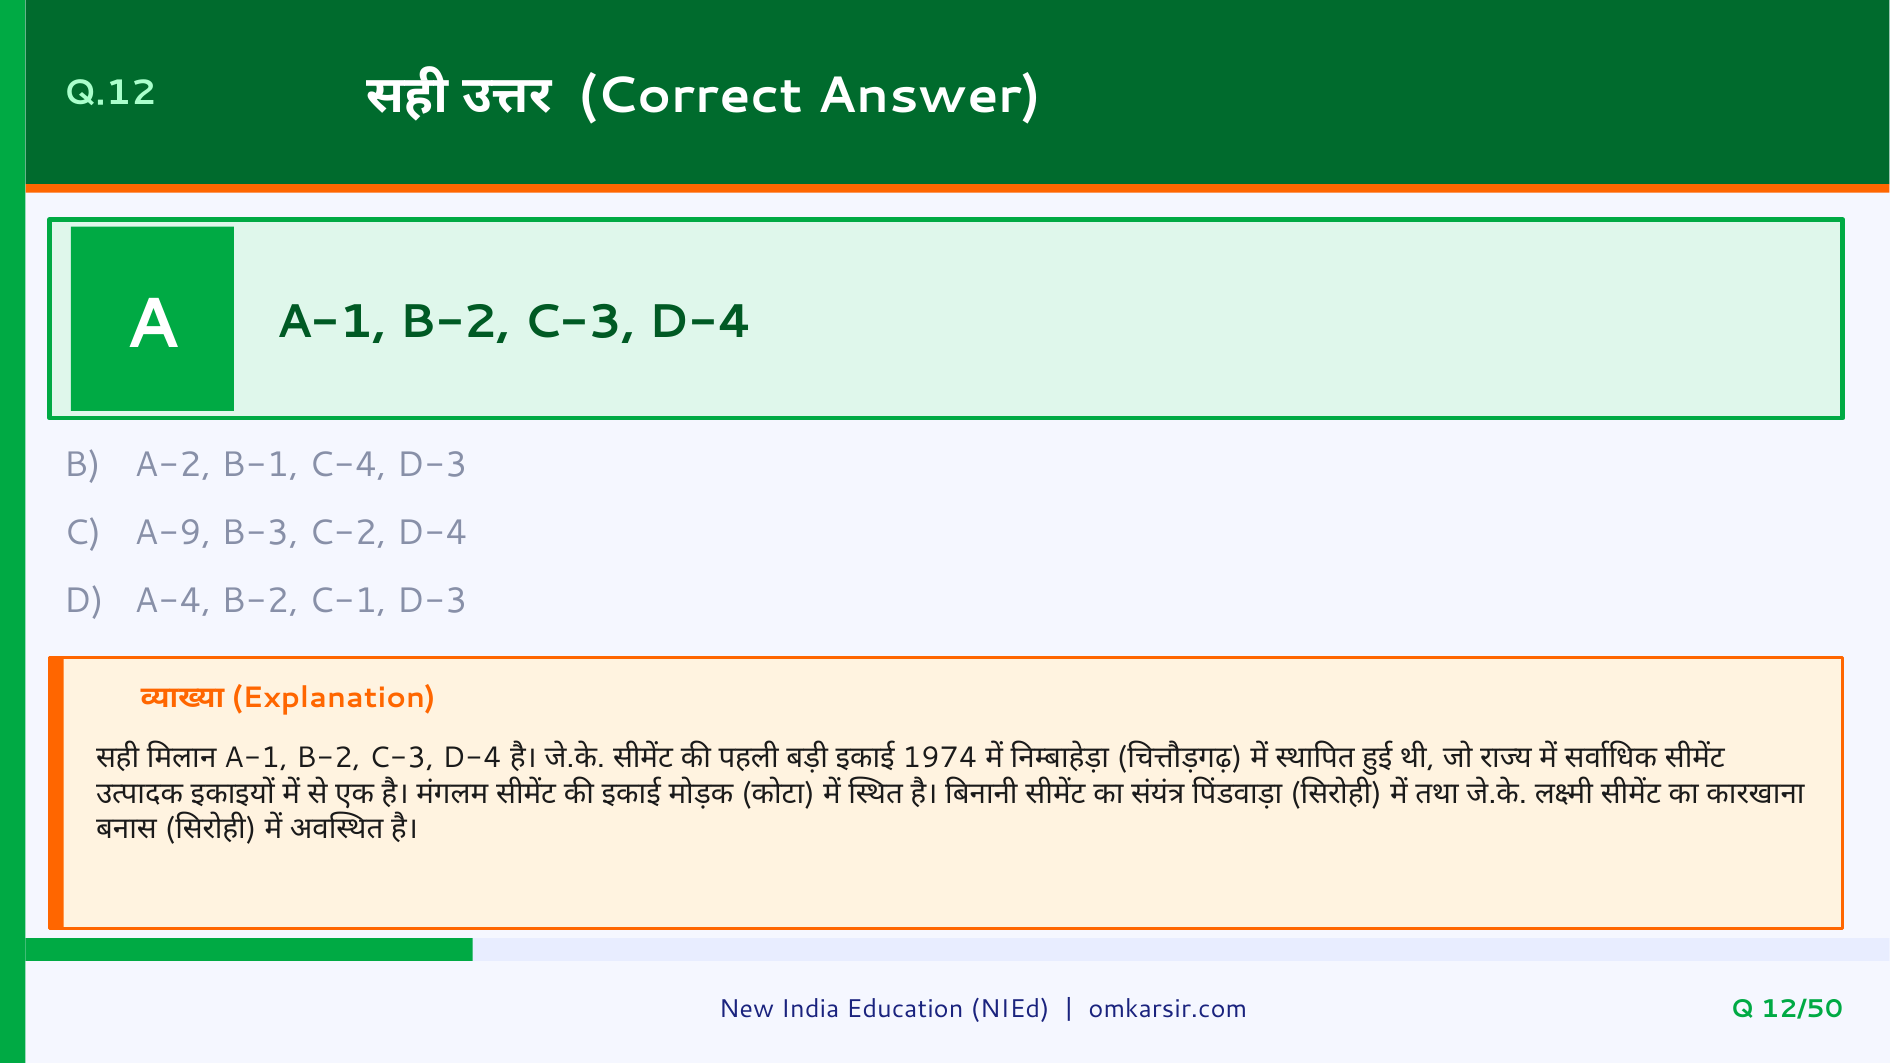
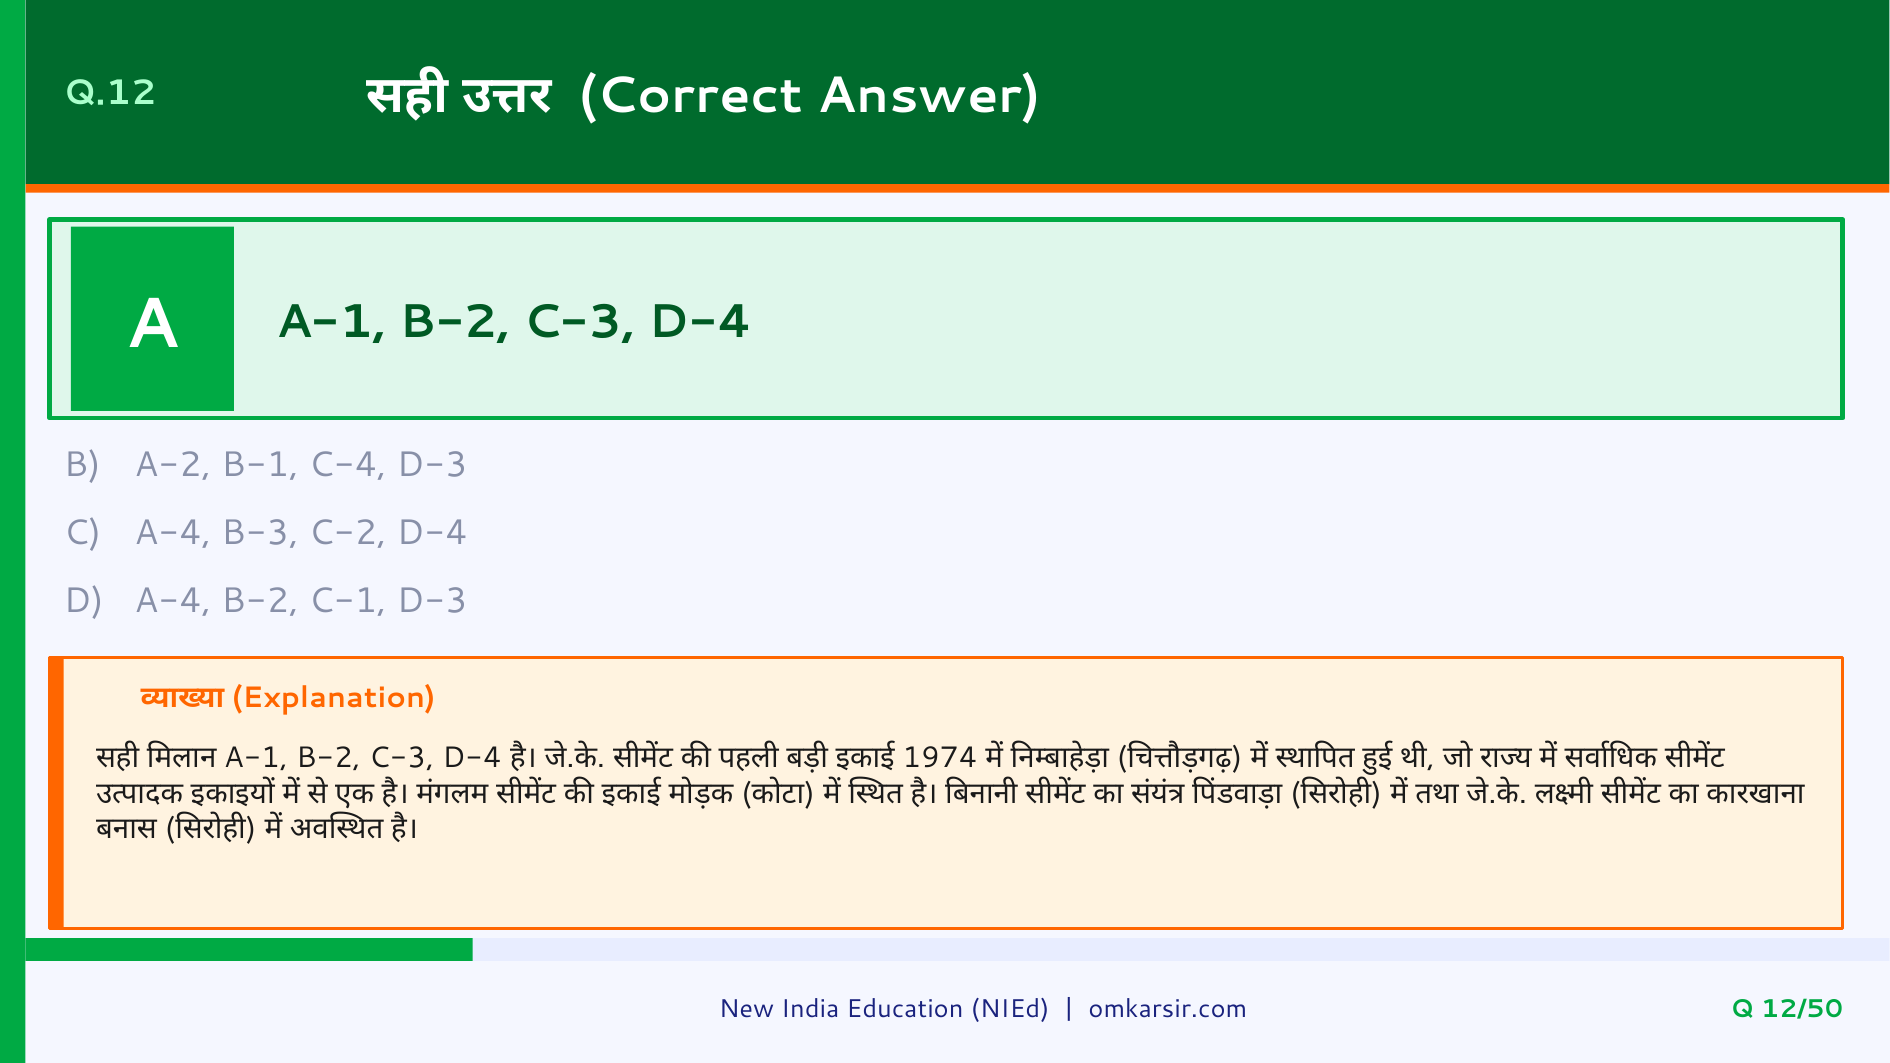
C A-9: A-9 -> A-4
